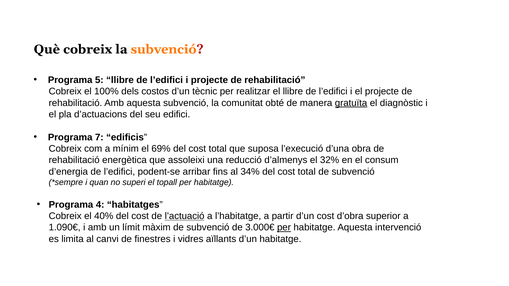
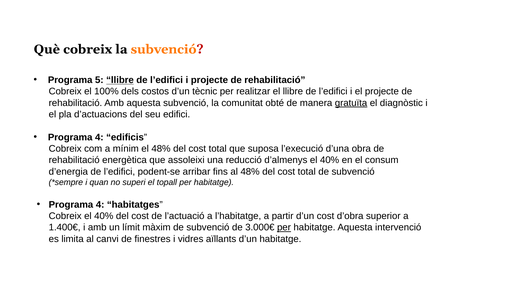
llibre at (120, 80) underline: none -> present
7 at (99, 137): 7 -> 4
el 69%: 69% -> 48%
d’almenys el 32%: 32% -> 40%
al 34%: 34% -> 48%
l’actuació underline: present -> none
1.090€: 1.090€ -> 1.400€
